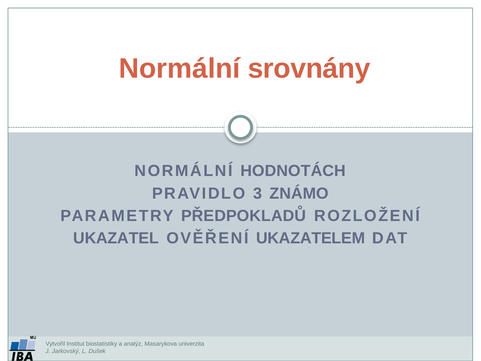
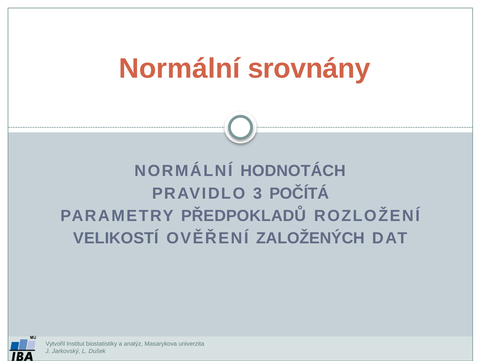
ZNÁMO: ZNÁMO -> POČÍTÁ
UKAZATEL: UKAZATEL -> VELIKOSTÍ
UKAZATELEM: UKAZATELEM -> ZALOŽENÝCH
